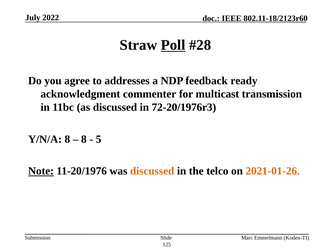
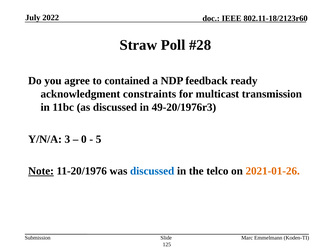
Poll underline: present -> none
addresses: addresses -> contained
commenter: commenter -> constraints
72-20/1976r3: 72-20/1976r3 -> 49-20/1976r3
Y/N/A 8: 8 -> 3
8 at (84, 139): 8 -> 0
discussed at (152, 171) colour: orange -> blue
